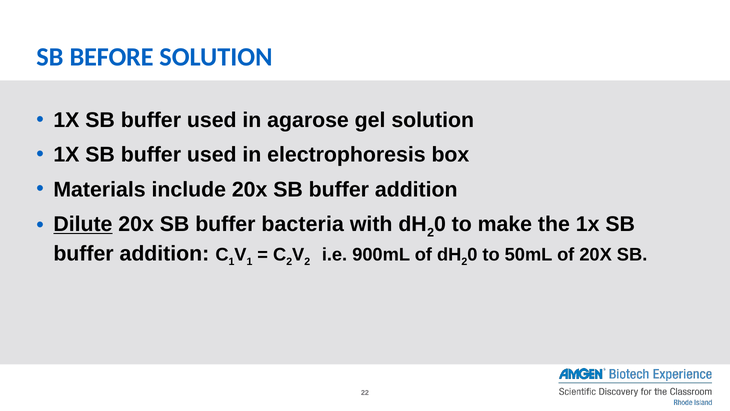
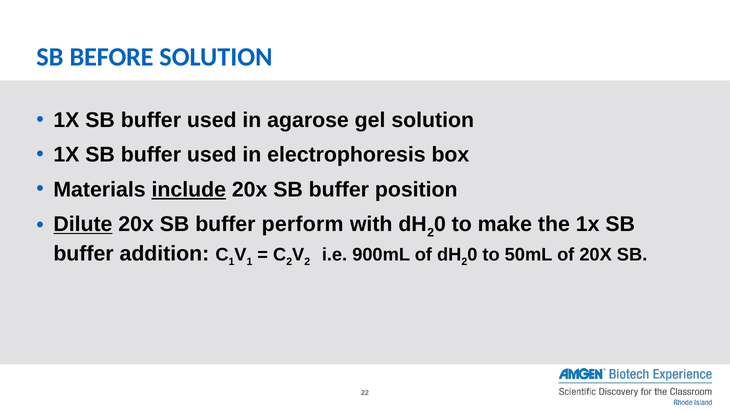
include underline: none -> present
20x SB buffer addition: addition -> position
bacteria: bacteria -> perform
